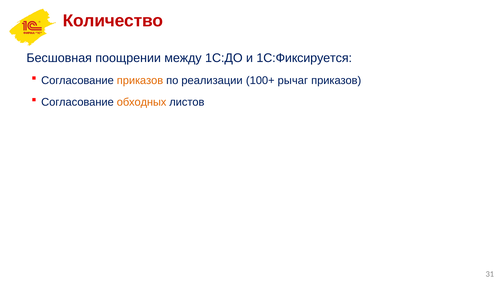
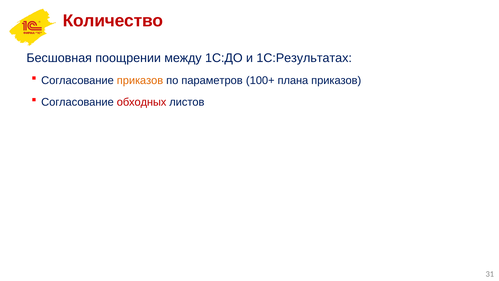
1С:Фиксируется: 1С:Фиксируется -> 1С:Результатах
реализации: реализации -> параметров
рычаг: рычаг -> плана
обходных colour: orange -> red
